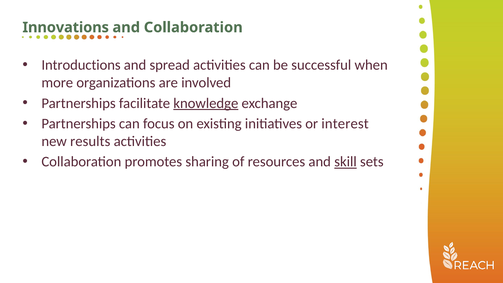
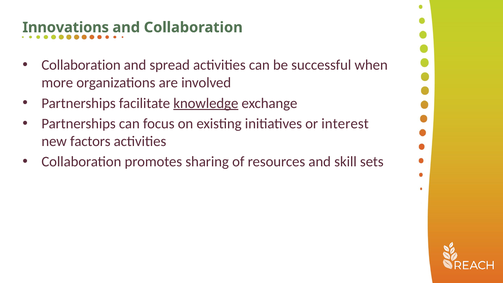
Introductions at (81, 65): Introductions -> Collaboration
results: results -> factors
skill underline: present -> none
